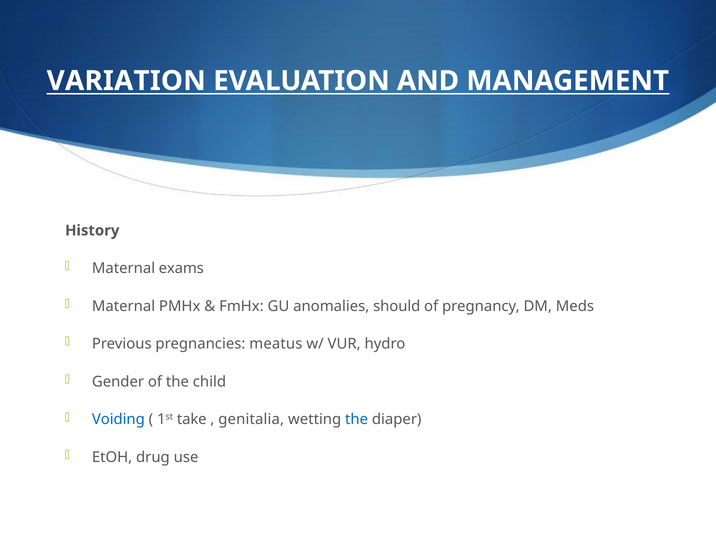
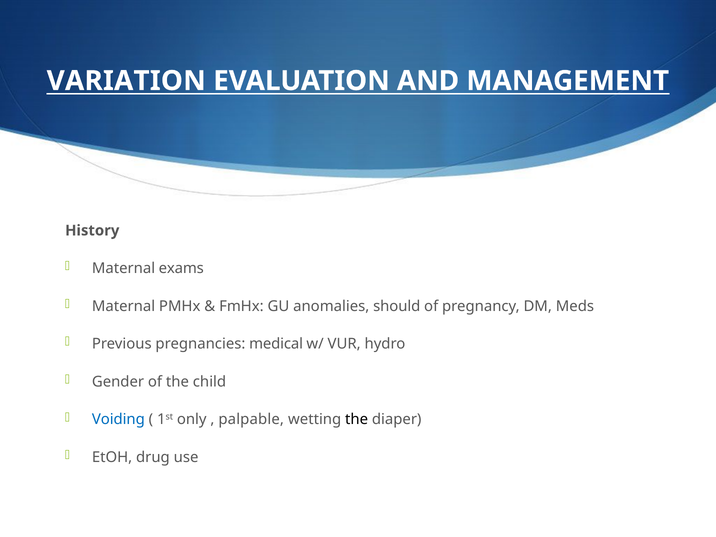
meatus: meatus -> medical
take: take -> only
genitalia: genitalia -> palpable
the at (357, 419) colour: blue -> black
